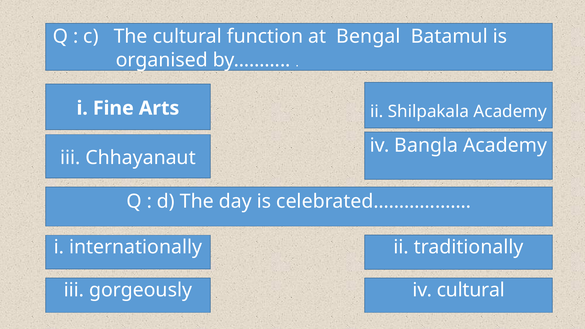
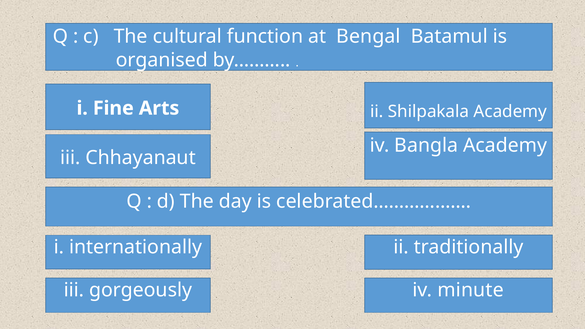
iv cultural: cultural -> minute
